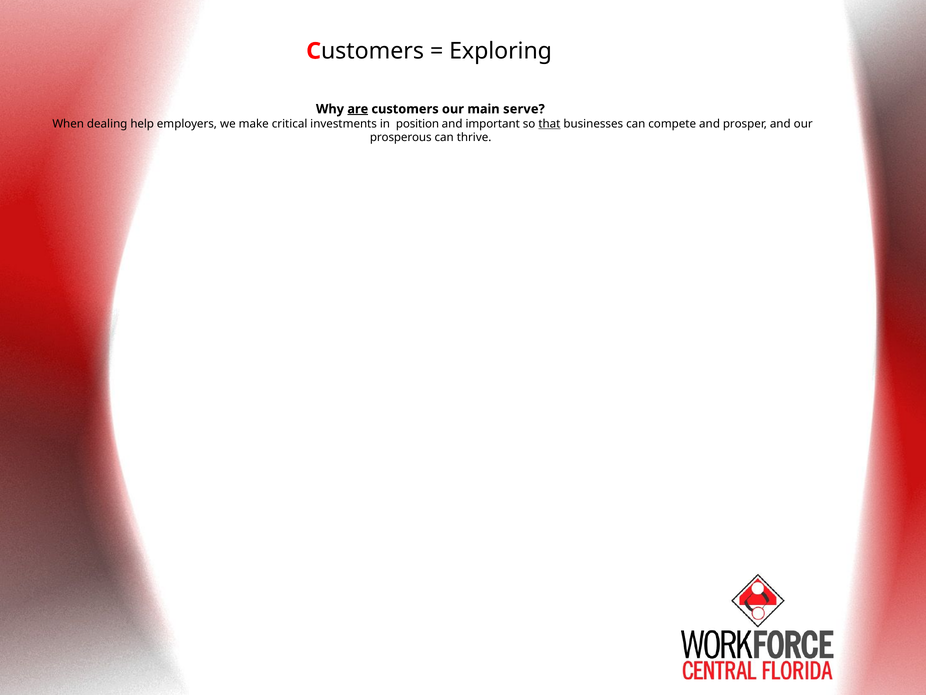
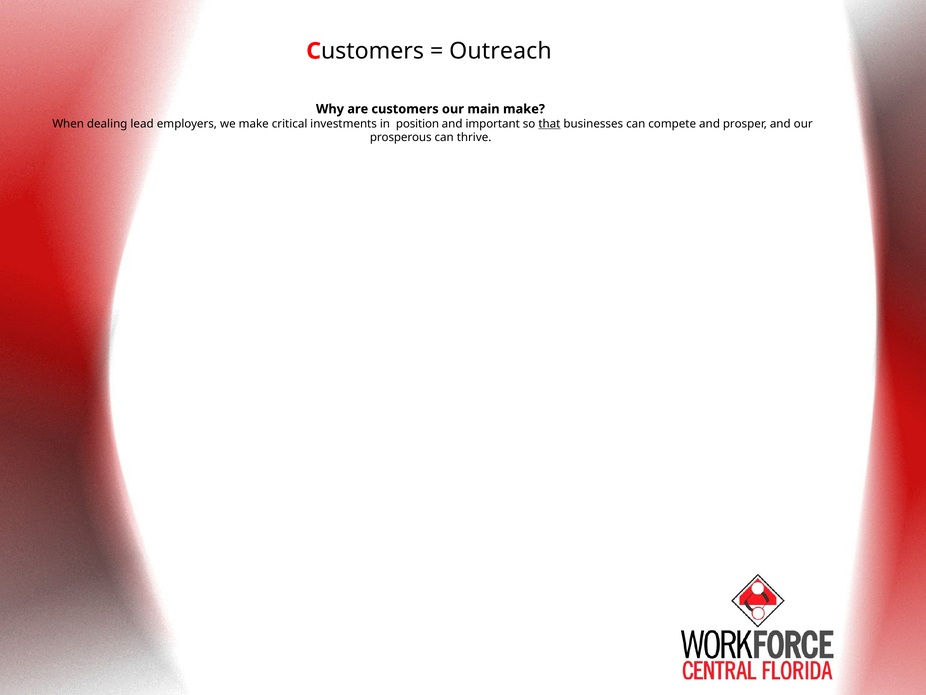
Exploring: Exploring -> Outreach
are underline: present -> none
main serve: serve -> make
help: help -> lead
